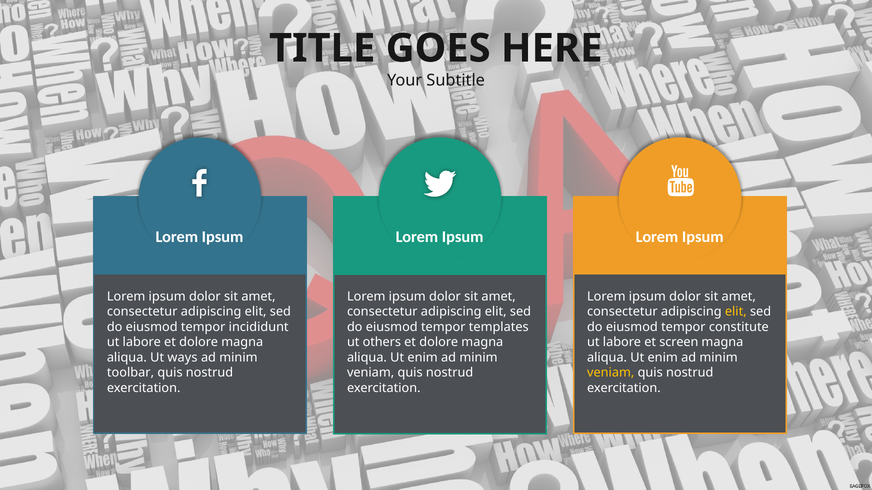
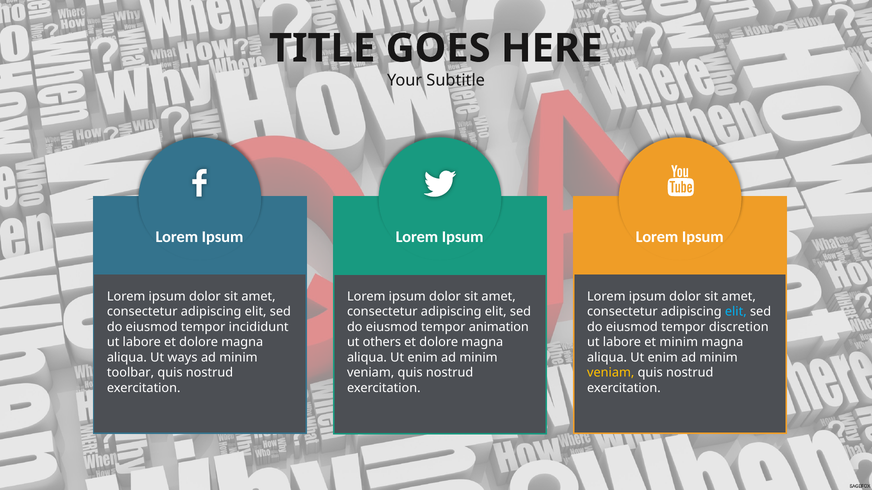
elit at (736, 312) colour: yellow -> light blue
templates: templates -> animation
constitute: constitute -> discretion
et screen: screen -> minim
